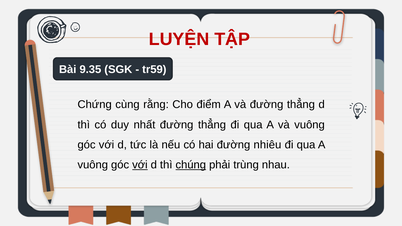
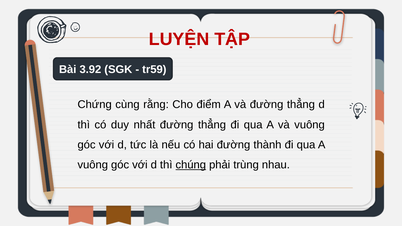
9.35: 9.35 -> 3.92
nhiêu: nhiêu -> thành
với at (140, 165) underline: present -> none
